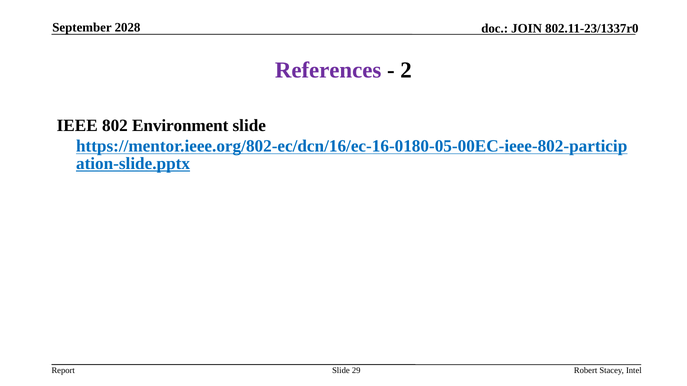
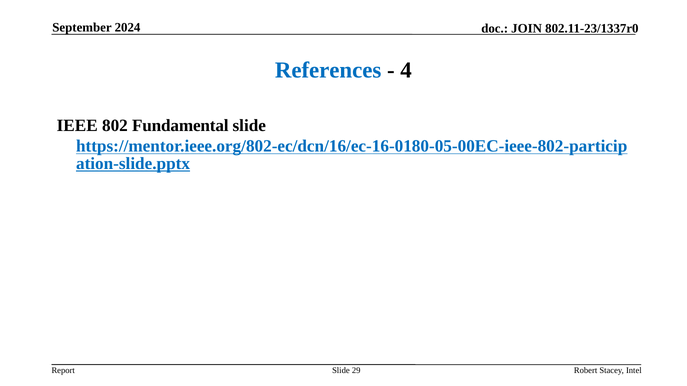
2028: 2028 -> 2024
References colour: purple -> blue
2: 2 -> 4
Environment: Environment -> Fundamental
